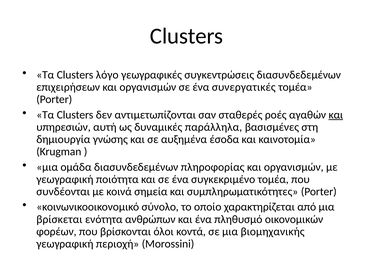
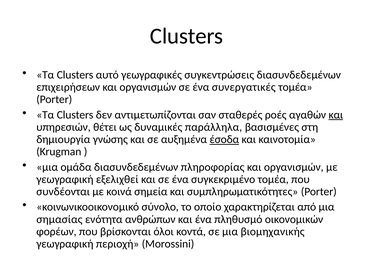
λόγο: λόγο -> αυτό
αυτή: αυτή -> θέτει
έσοδα underline: none -> present
ποιότητα: ποιότητα -> εξελιχθεί
βρίσκεται: βρίσκεται -> σημασίας
